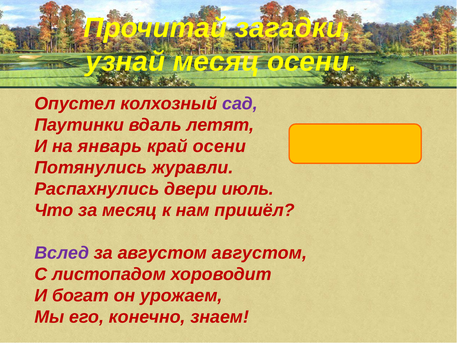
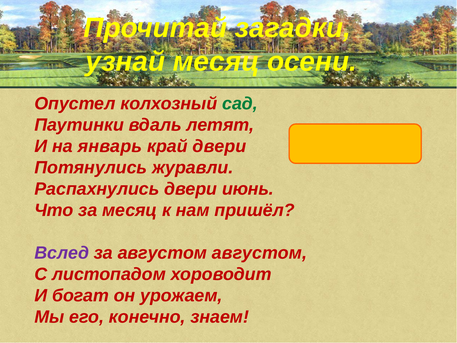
сад colour: purple -> green
край осени: осени -> двери
июль: июль -> июнь
